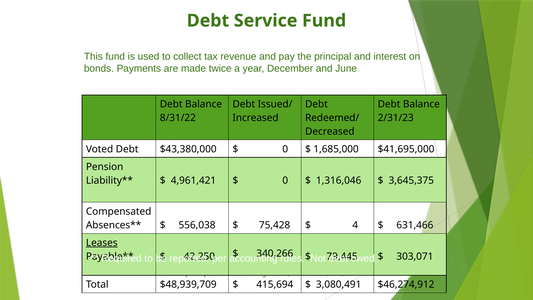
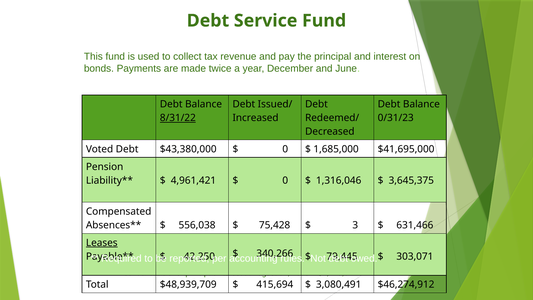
8/31/22 underline: none -> present
2/31/23: 2/31/23 -> 0/31/23
4: 4 -> 3
